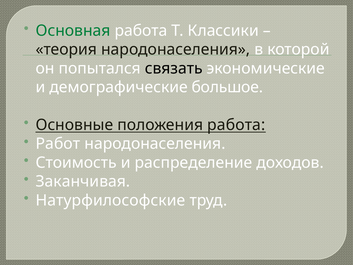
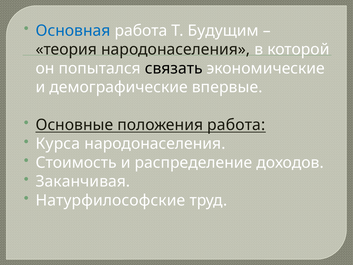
Основная colour: green -> blue
Классики: Классики -> Будущим
большое: большое -> впервые
Работ: Работ -> Курса
